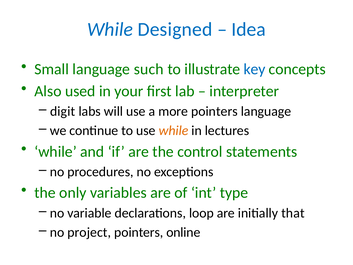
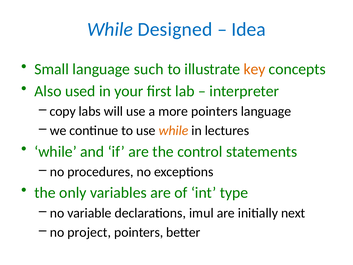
key colour: blue -> orange
digit: digit -> copy
loop: loop -> imul
that: that -> next
online: online -> better
